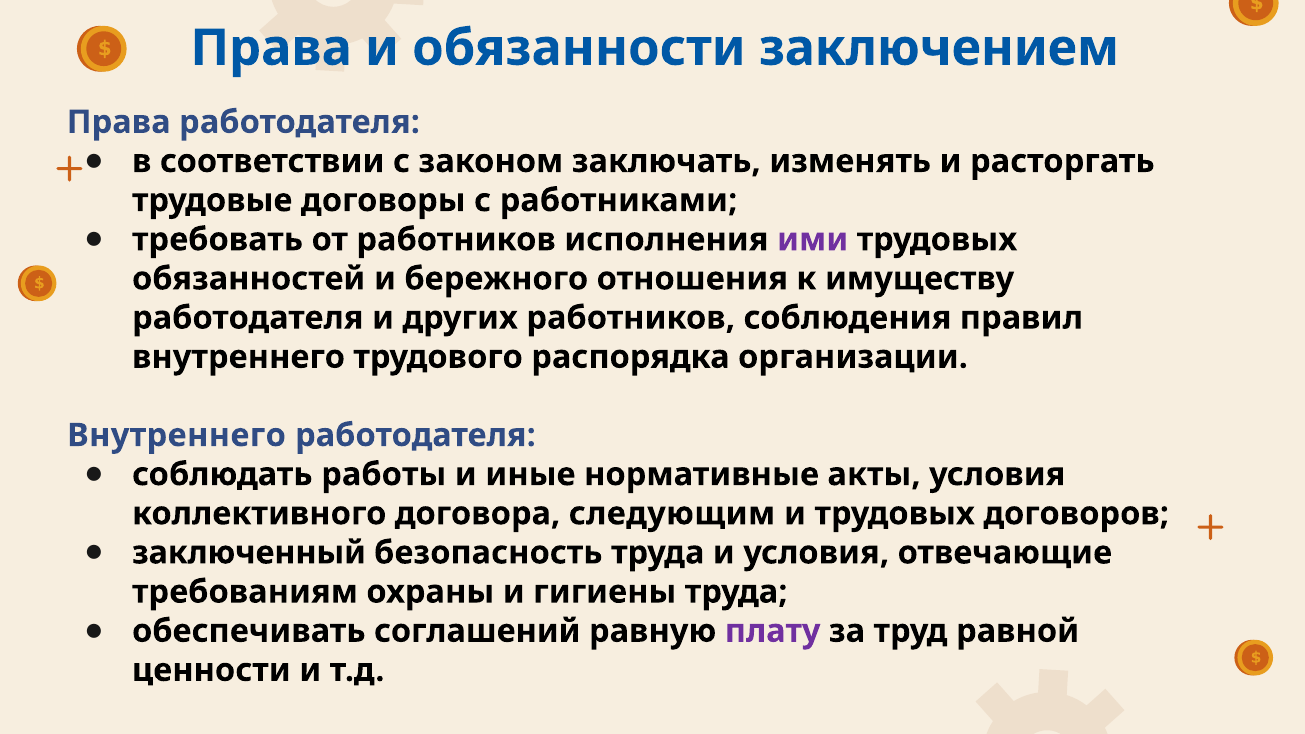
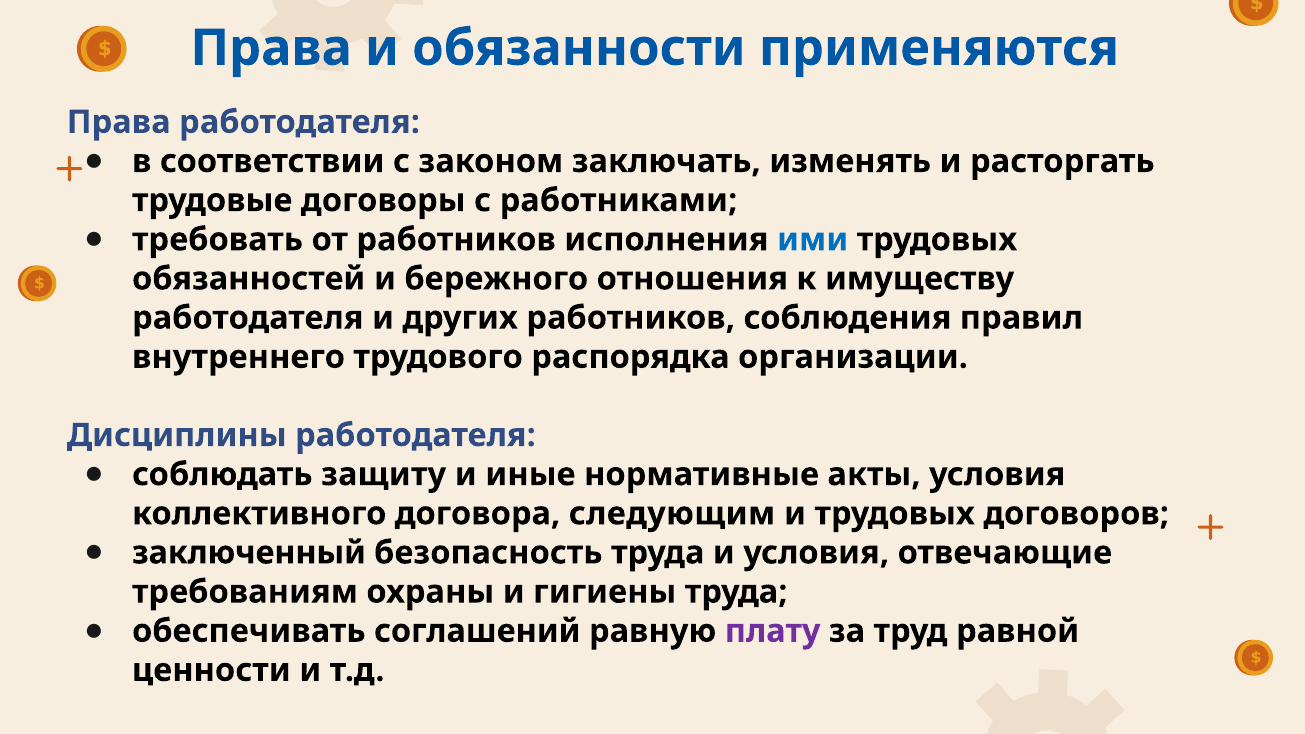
заключением: заключением -> применяются
ими colour: purple -> blue
Внутреннего at (177, 435): Внутреннего -> Дисциплины
работы: работы -> защиту
